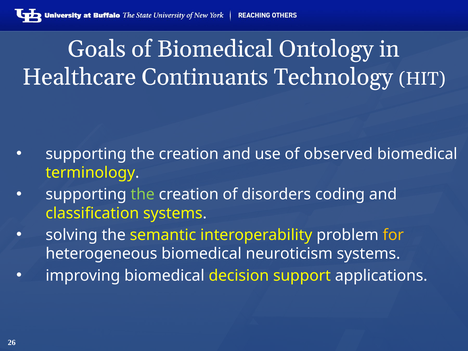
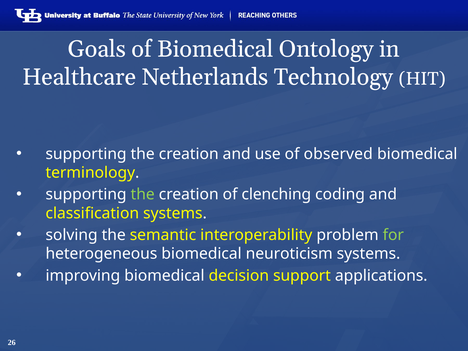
Continuants: Continuants -> Netherlands
disorders: disorders -> clenching
for colour: yellow -> light green
